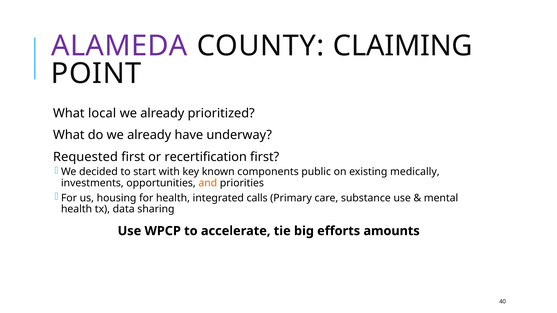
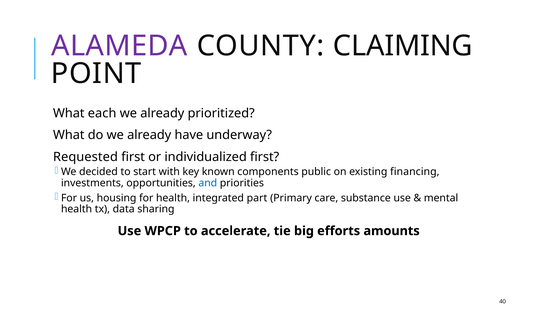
local: local -> each
recertification: recertification -> individualized
medically: medically -> financing
and colour: orange -> blue
calls: calls -> part
